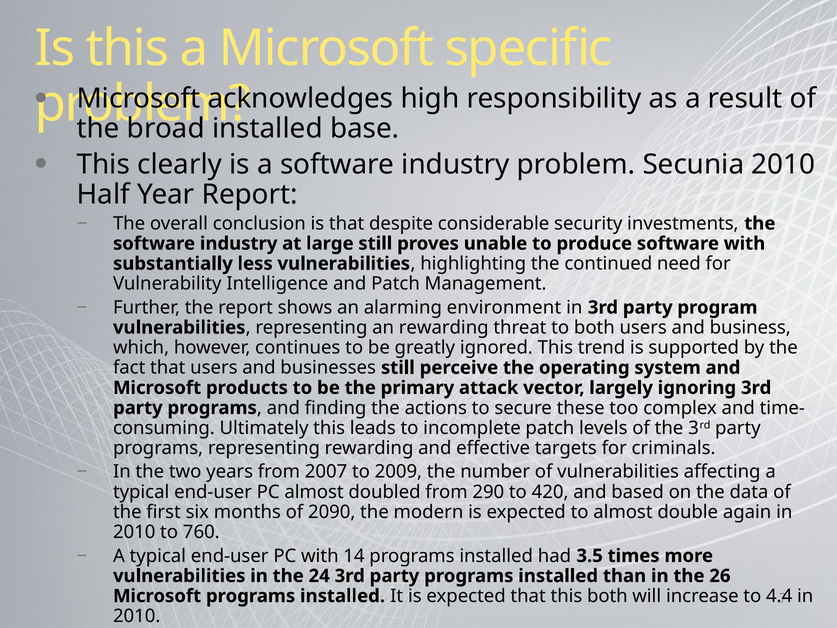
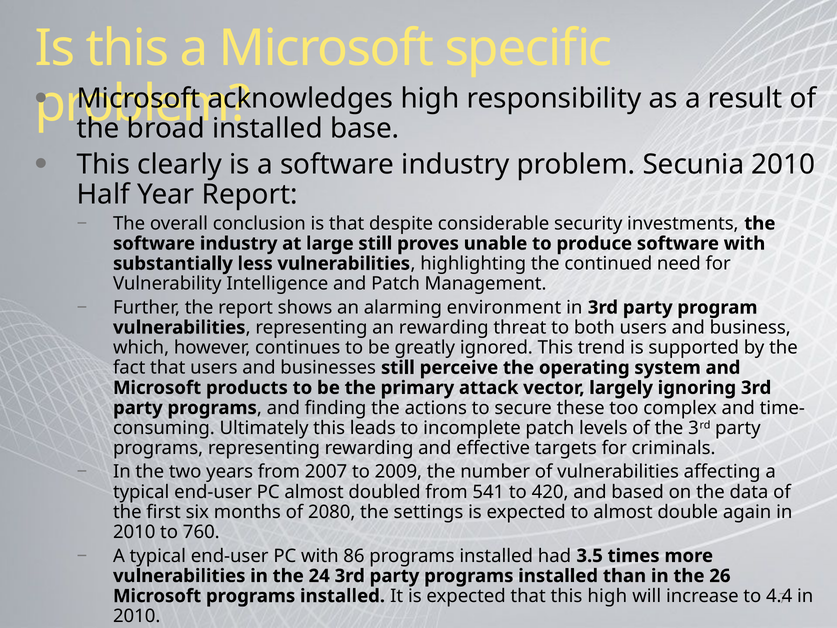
290: 290 -> 541
2090: 2090 -> 2080
modern: modern -> settings
14: 14 -> 86
this both: both -> high
